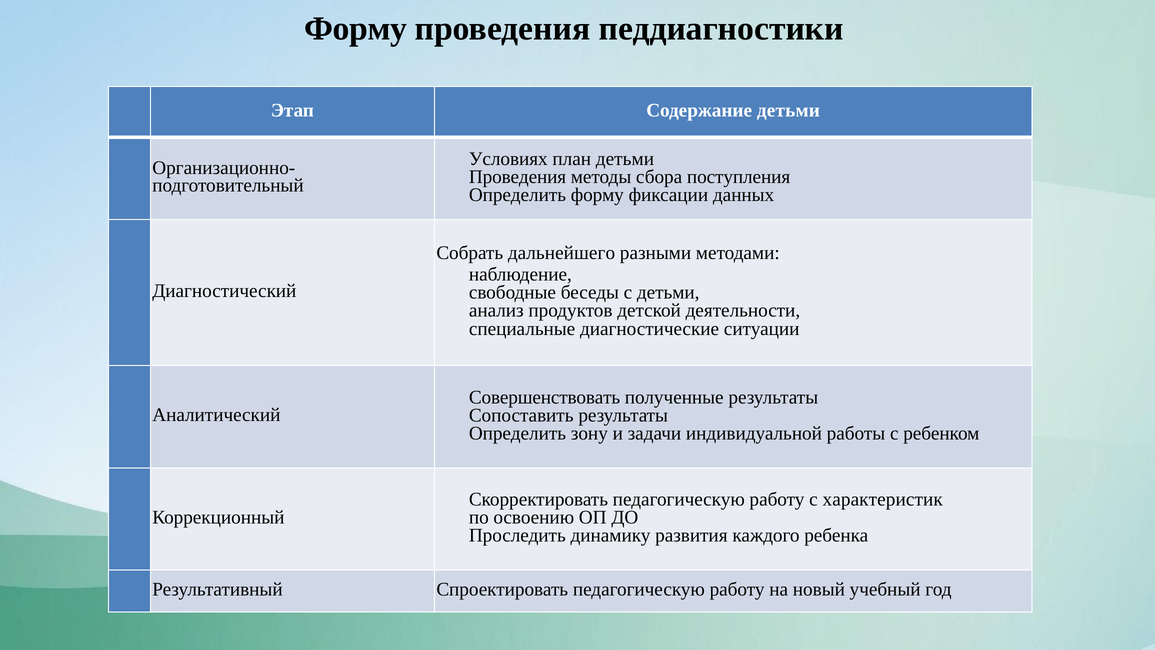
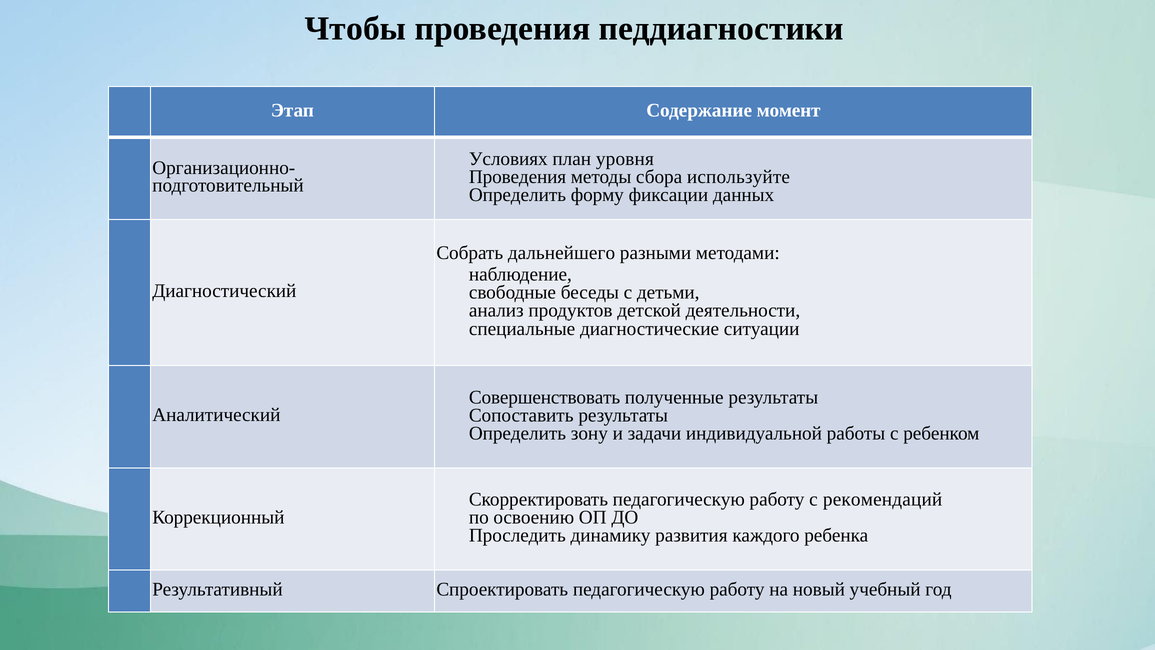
Форму at (356, 28): Форму -> Чтобы
Содержание детьми: детьми -> момент
план детьми: детьми -> уровня
поступления: поступления -> используйте
характеристик: характеристик -> рекомендаций
